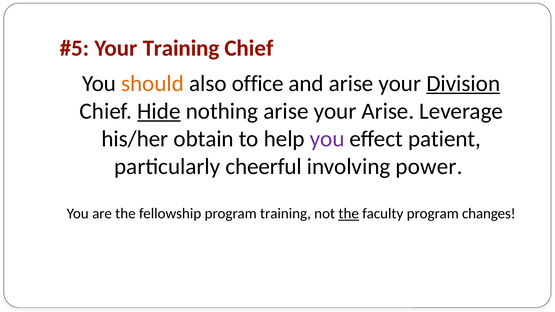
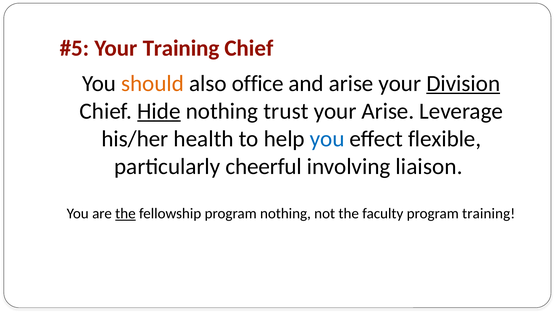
nothing arise: arise -> trust
obtain: obtain -> health
you at (327, 139) colour: purple -> blue
patient: patient -> flexible
power: power -> liaison
the at (125, 214) underline: none -> present
program training: training -> nothing
the at (349, 214) underline: present -> none
program changes: changes -> training
